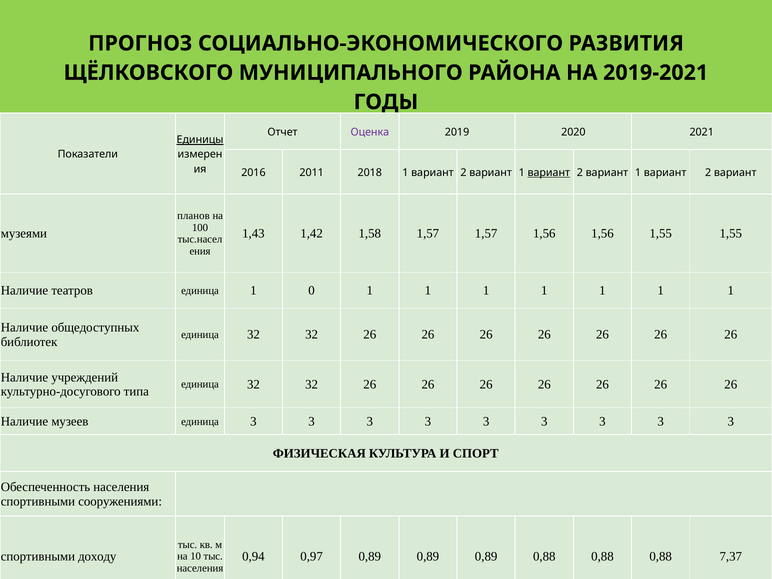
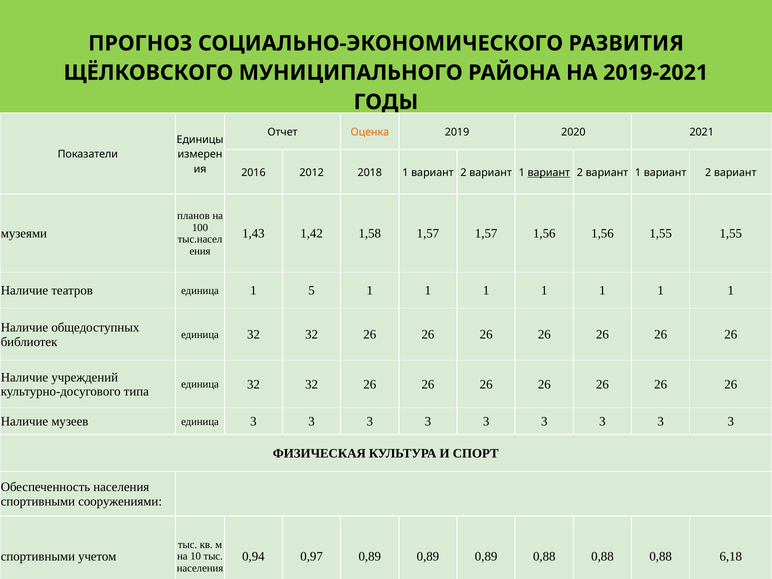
Оценка colour: purple -> orange
Единицы underline: present -> none
2011: 2011 -> 2012
0: 0 -> 5
доходу: доходу -> учетом
7,37: 7,37 -> 6,18
